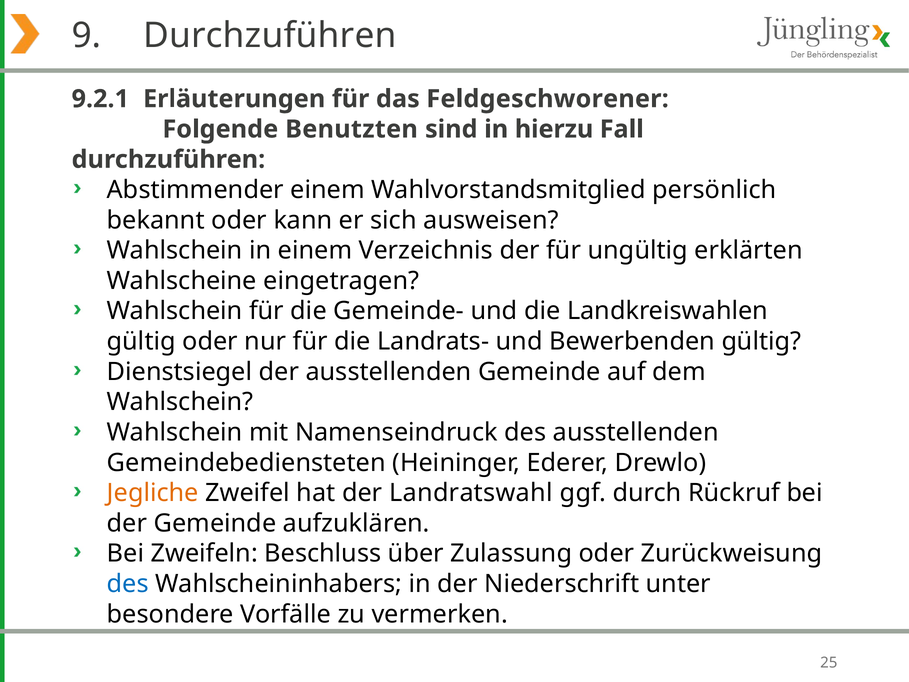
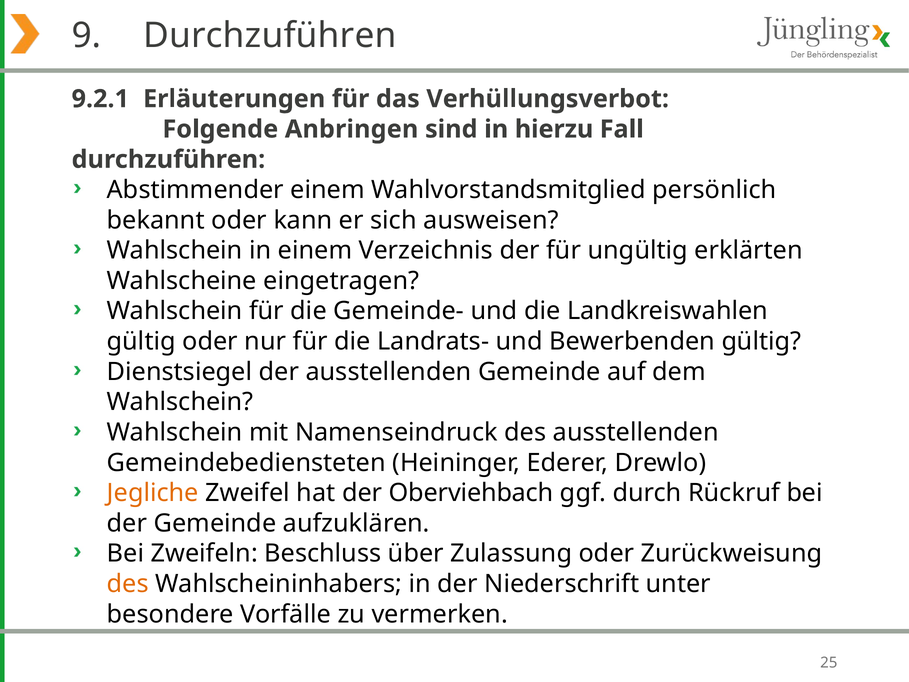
Feldgeschworener: Feldgeschworener -> Verhüllungsverbot
Benutzten: Benutzten -> Anbringen
Landratswahl: Landratswahl -> Oberviehbach
des at (128, 584) colour: blue -> orange
